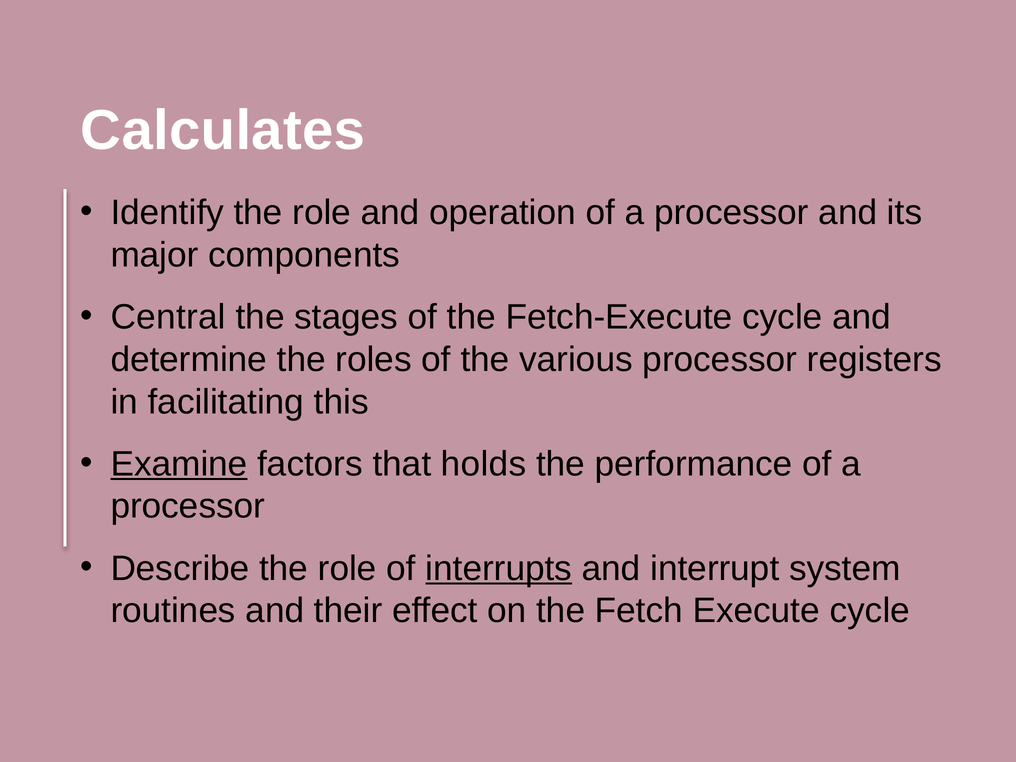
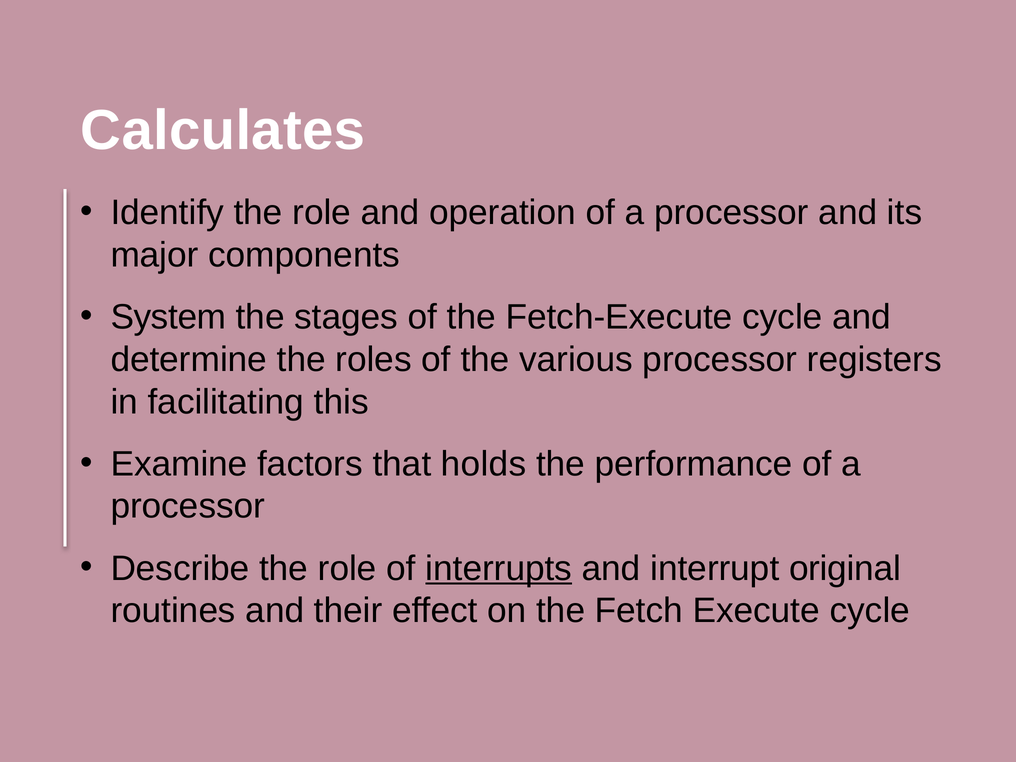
Central: Central -> System
Examine underline: present -> none
system: system -> original
